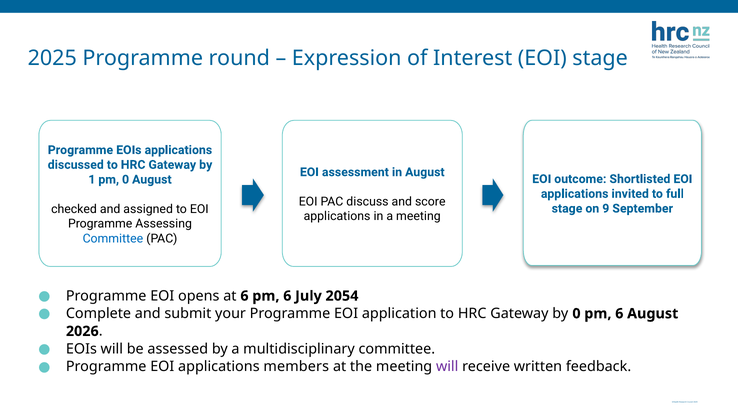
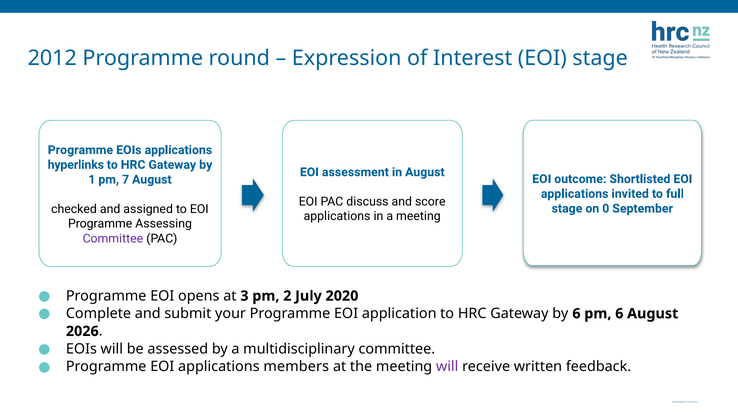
2025 at (52, 58): 2025 -> 2012
discussed: discussed -> hyperlinks
pm 0: 0 -> 7
9: 9 -> 0
Committee at (113, 239) colour: blue -> purple
at 6: 6 -> 3
6 at (287, 296): 6 -> 2
2054: 2054 -> 2020
by 0: 0 -> 6
